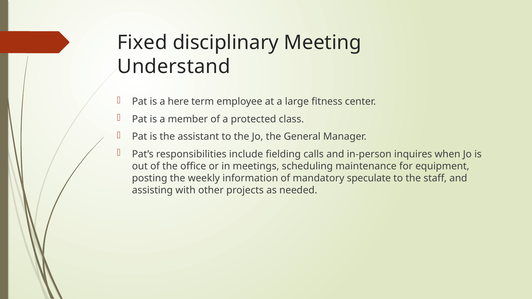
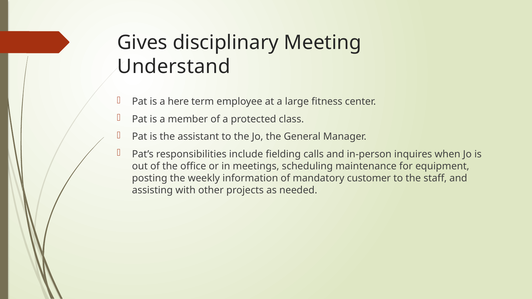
Fixed: Fixed -> Gives
speculate: speculate -> customer
